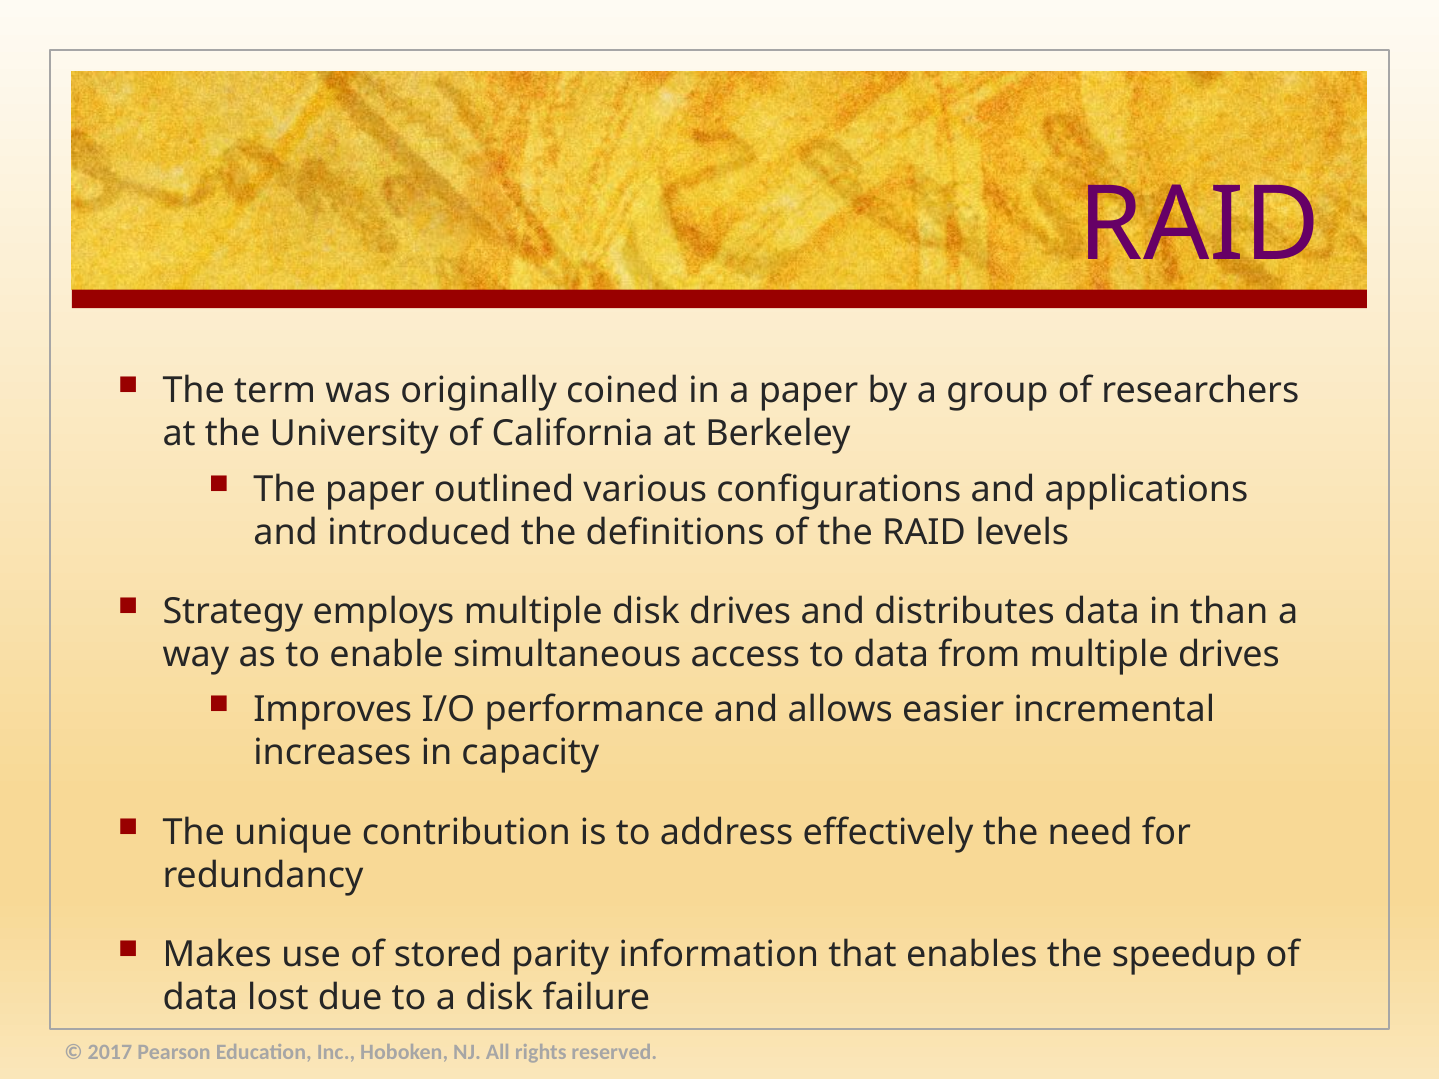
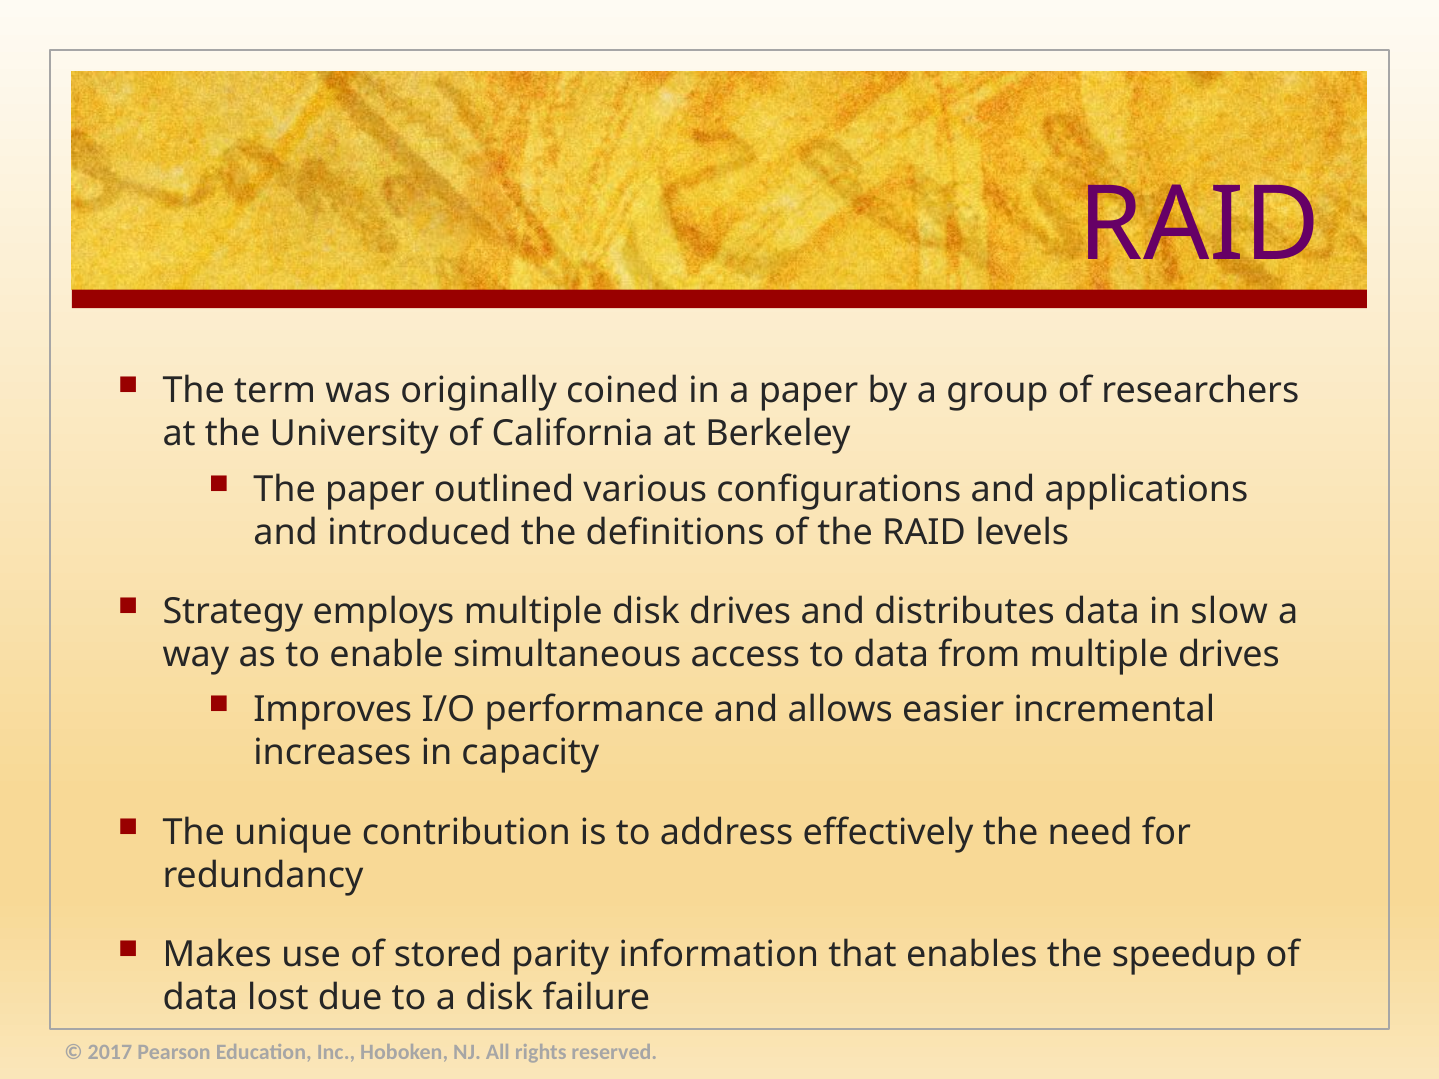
than: than -> slow
